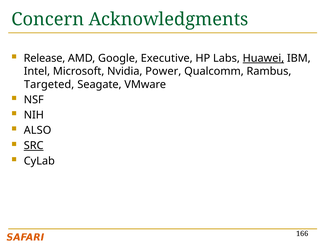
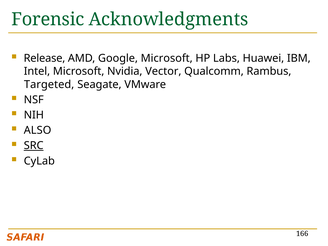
Concern: Concern -> Forensic
Google Executive: Executive -> Microsoft
Huawei underline: present -> none
Power: Power -> Vector
